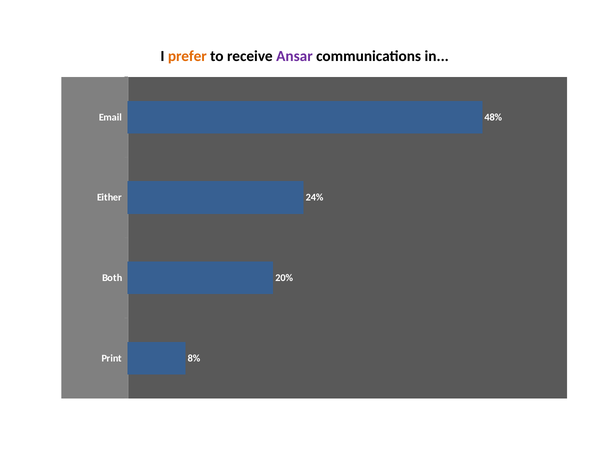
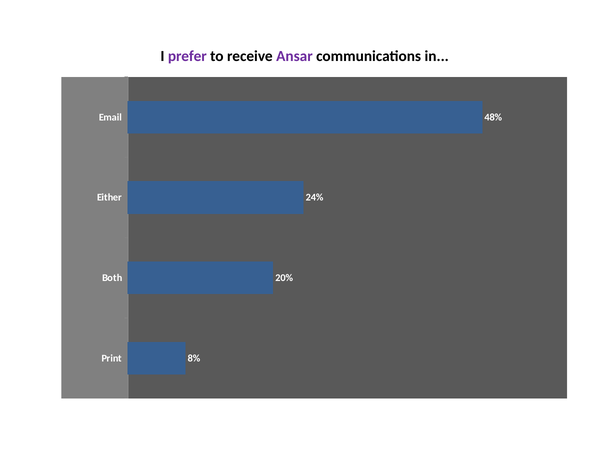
prefer colour: orange -> purple
